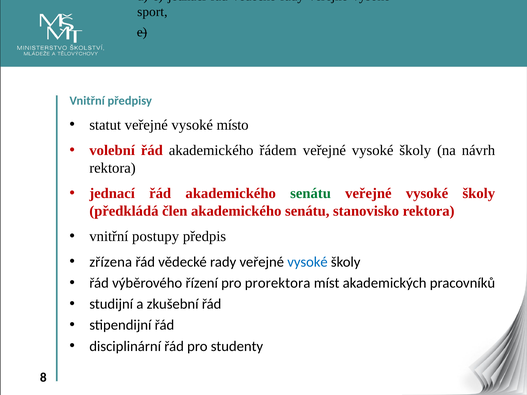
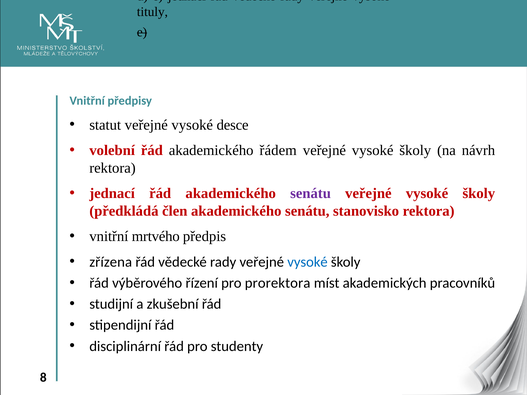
sport: sport -> tituly
místo: místo -> desce
senátu at (311, 194) colour: green -> purple
postupy: postupy -> mrtvého
